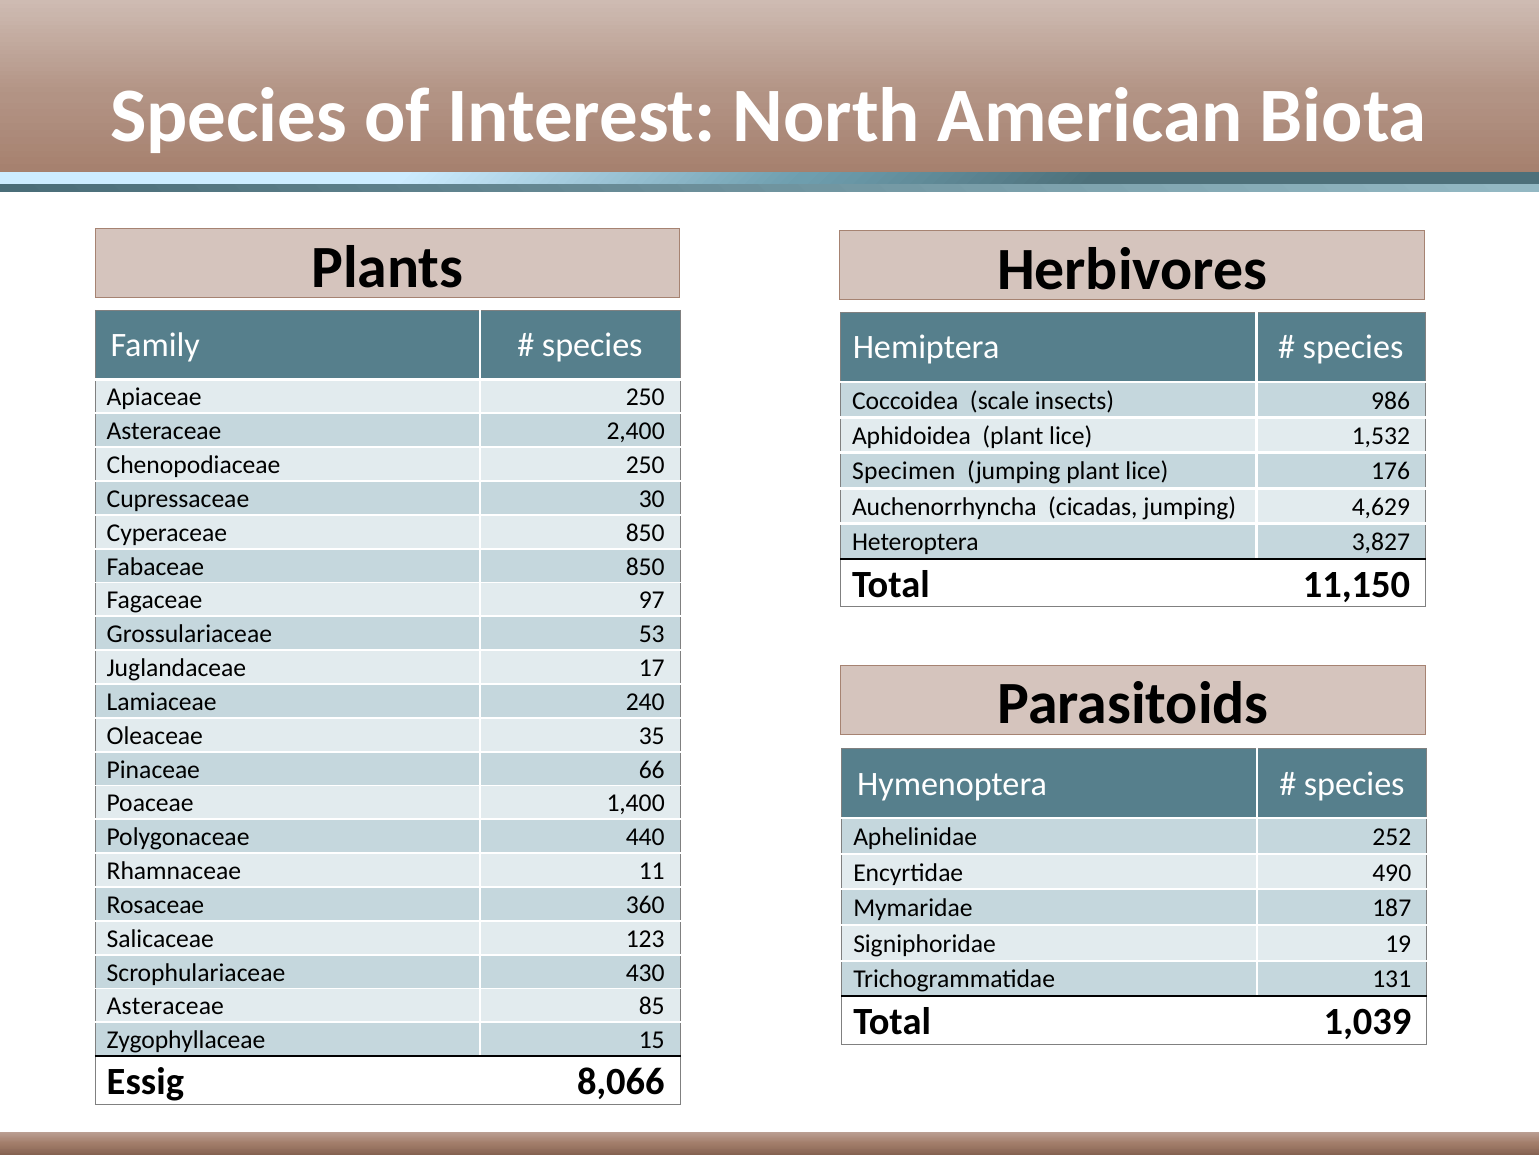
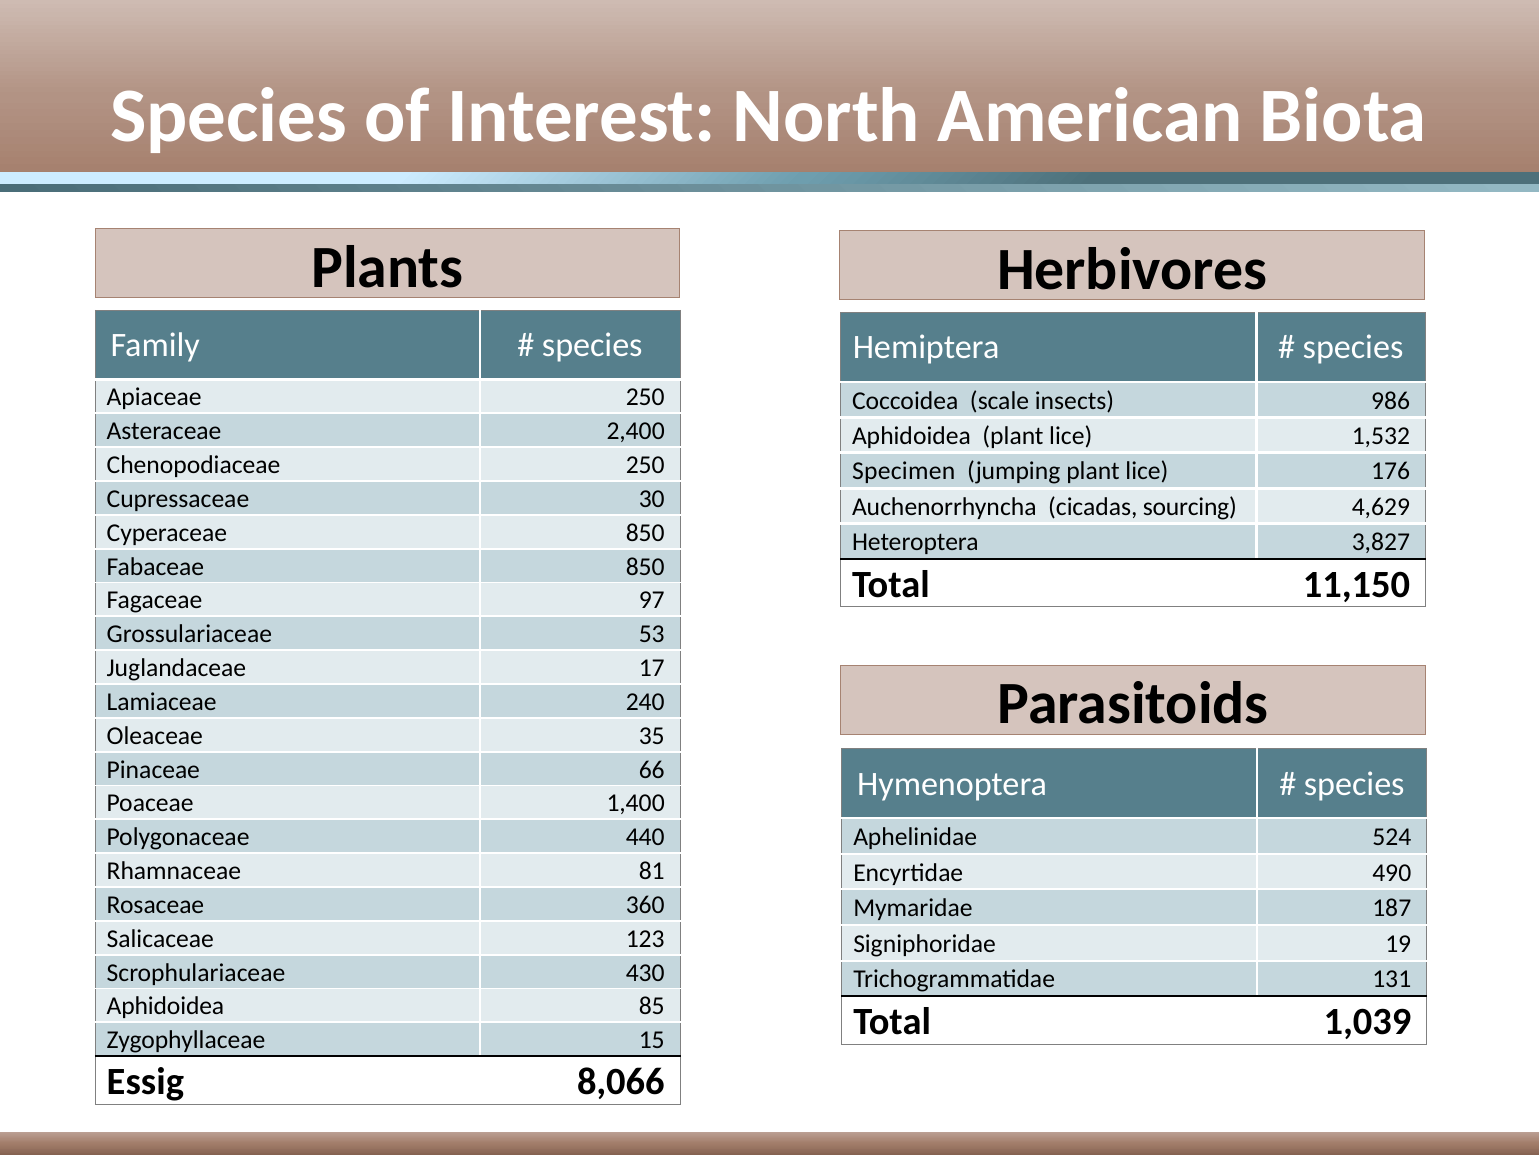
cicadas jumping: jumping -> sourcing
252: 252 -> 524
11: 11 -> 81
Asteraceae at (165, 1006): Asteraceae -> Aphidoidea
